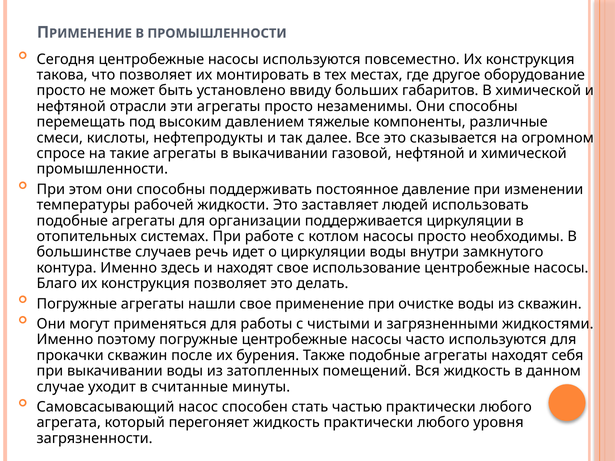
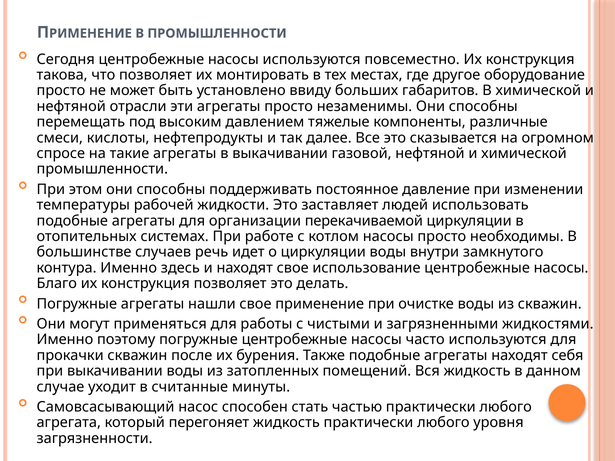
поддерживается: поддерживается -> перекачиваемой
